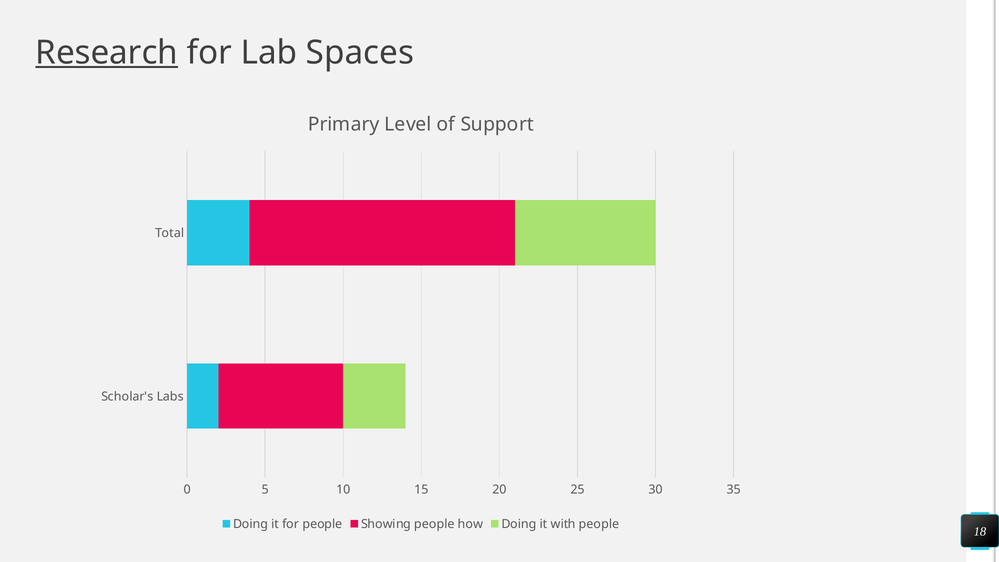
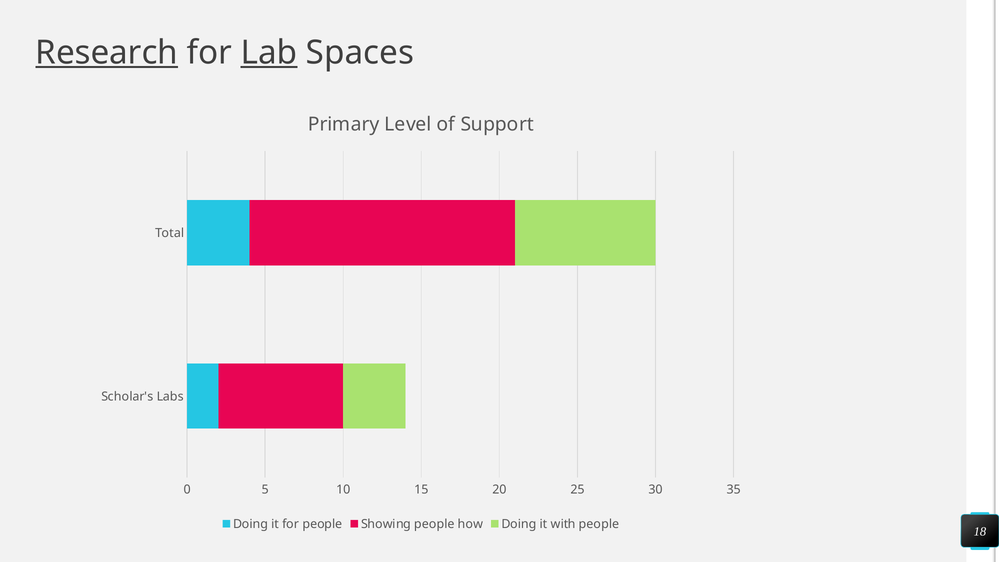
Lab underline: none -> present
